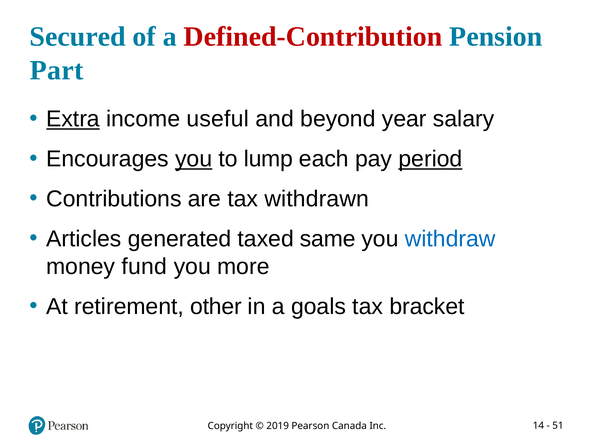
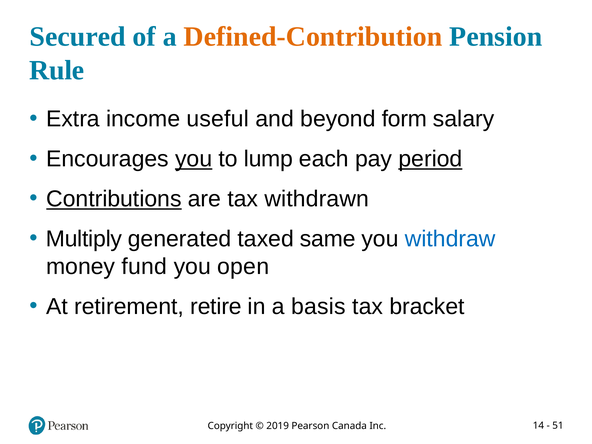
Defined-Contribution colour: red -> orange
Part: Part -> Rule
Extra underline: present -> none
year: year -> form
Contributions underline: none -> present
Articles: Articles -> Multiply
more: more -> open
other: other -> retire
goals: goals -> basis
